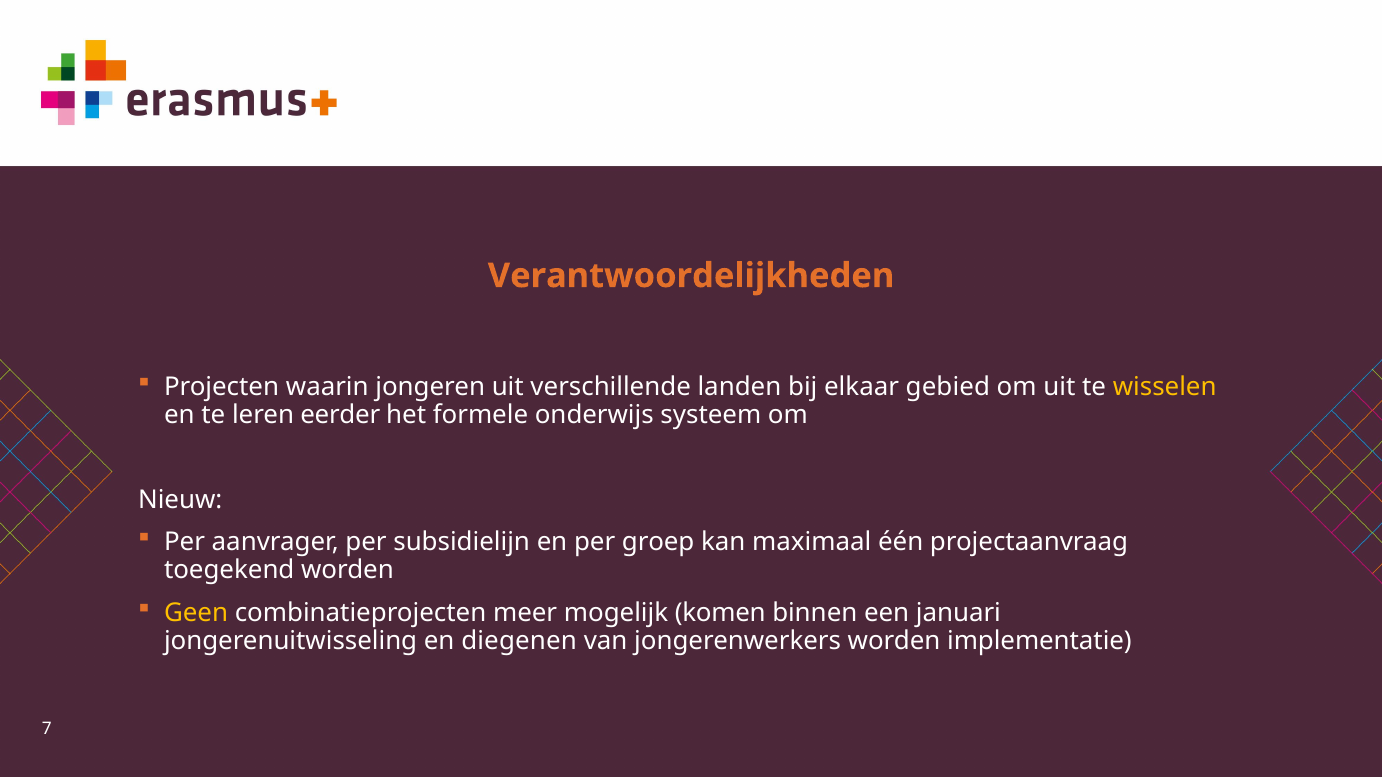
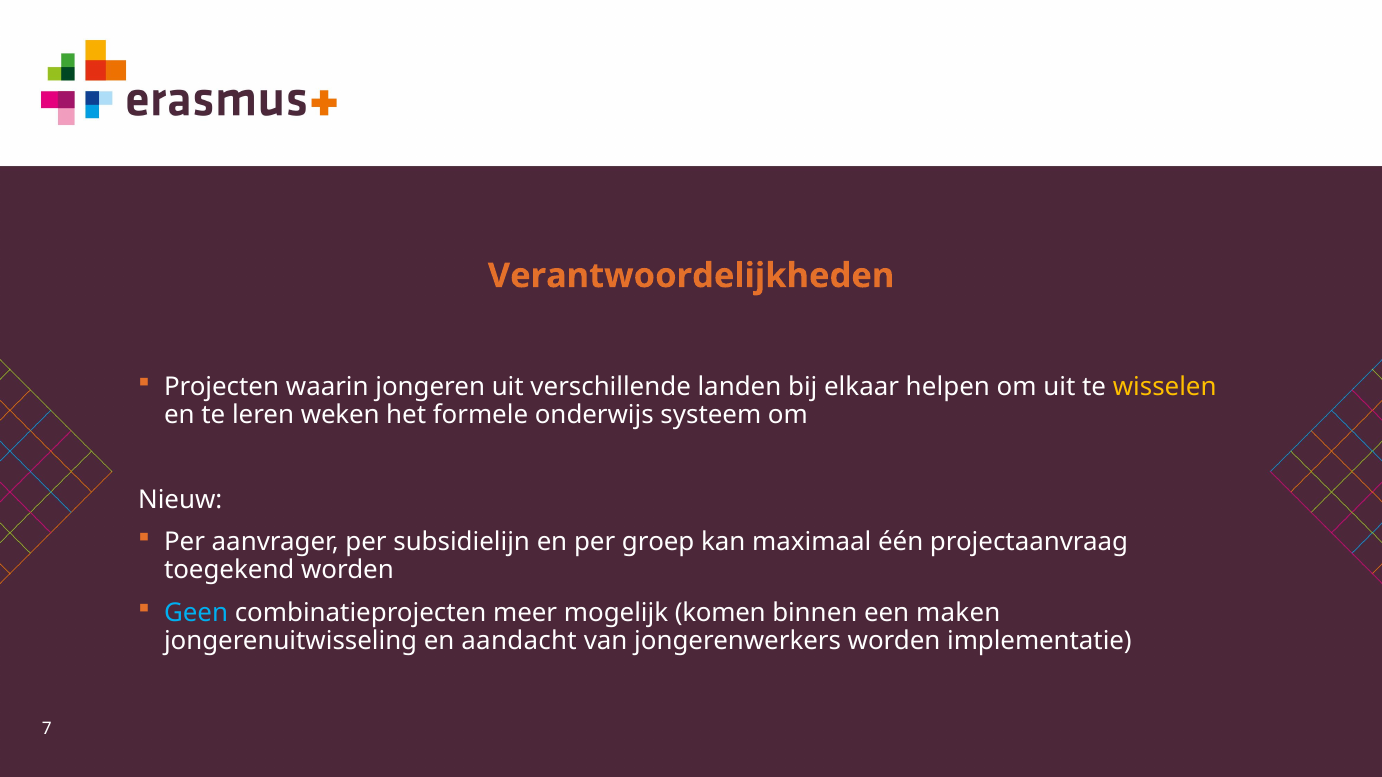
gebied: gebied -> helpen
eerder: eerder -> weken
Geen colour: yellow -> light blue
januari: januari -> maken
diegenen: diegenen -> aandacht
